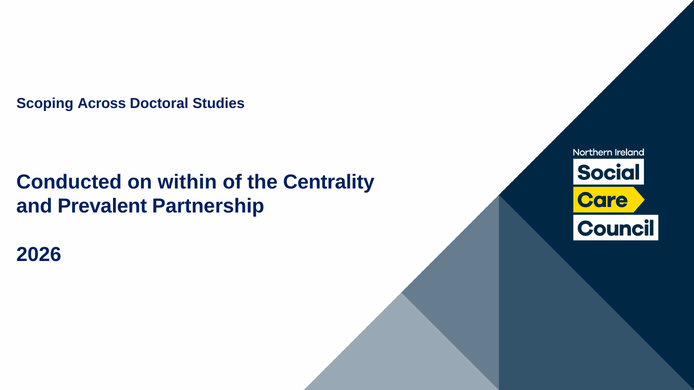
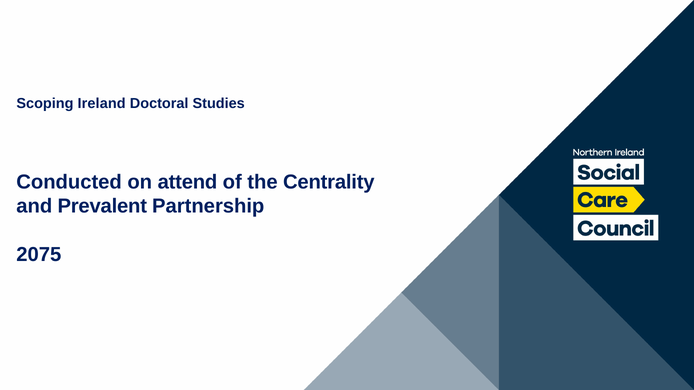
Across: Across -> Ireland
within: within -> attend
2026: 2026 -> 2075
